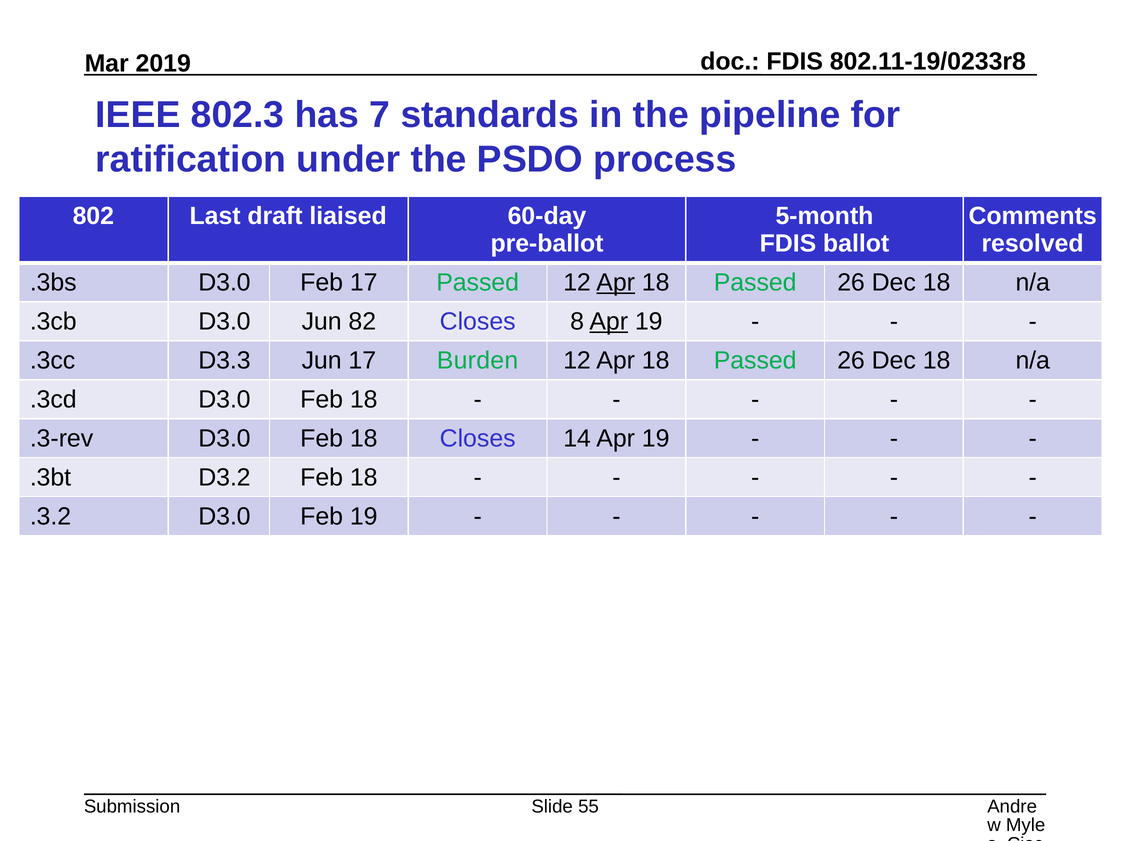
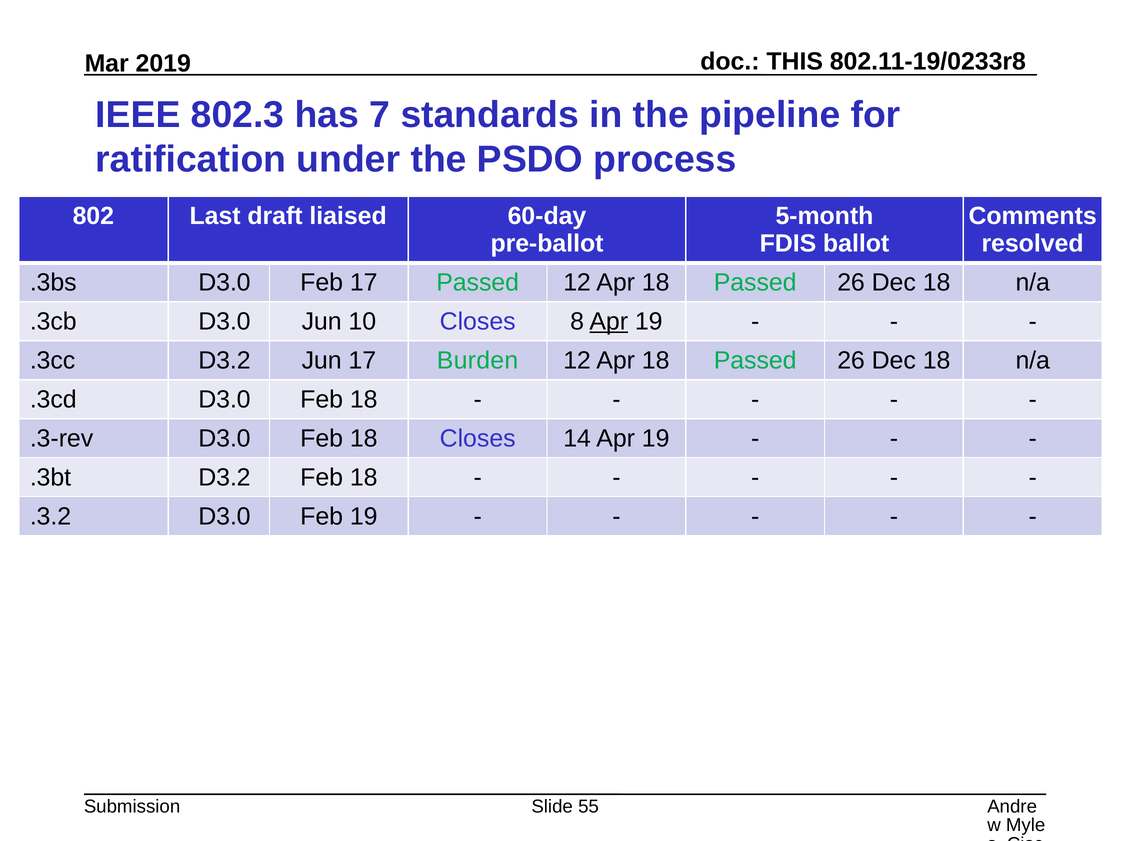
FDIS at (795, 62): FDIS -> THIS
Apr at (616, 283) underline: present -> none
82: 82 -> 10
.3cc D3.3: D3.3 -> D3.2
